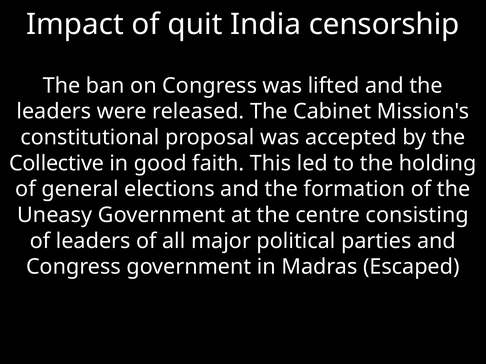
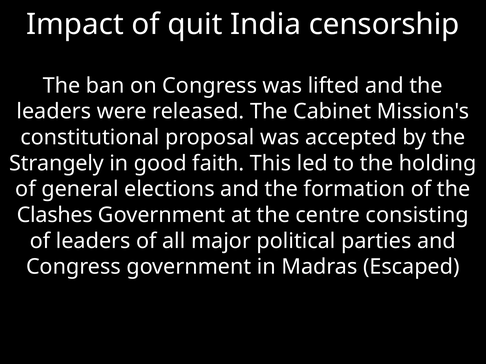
Collective: Collective -> Strangely
Uneasy: Uneasy -> Clashes
